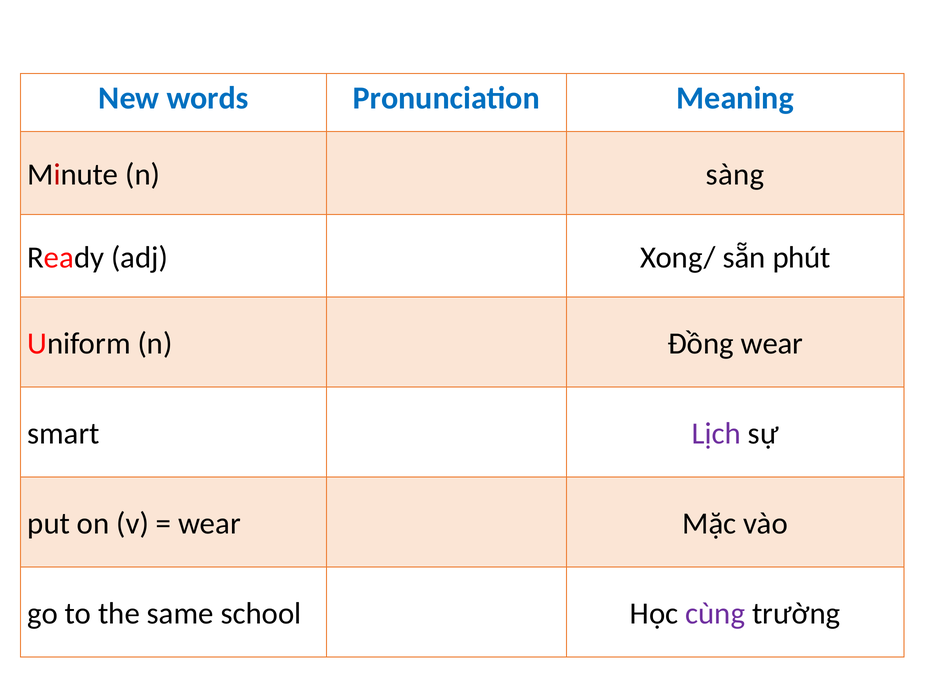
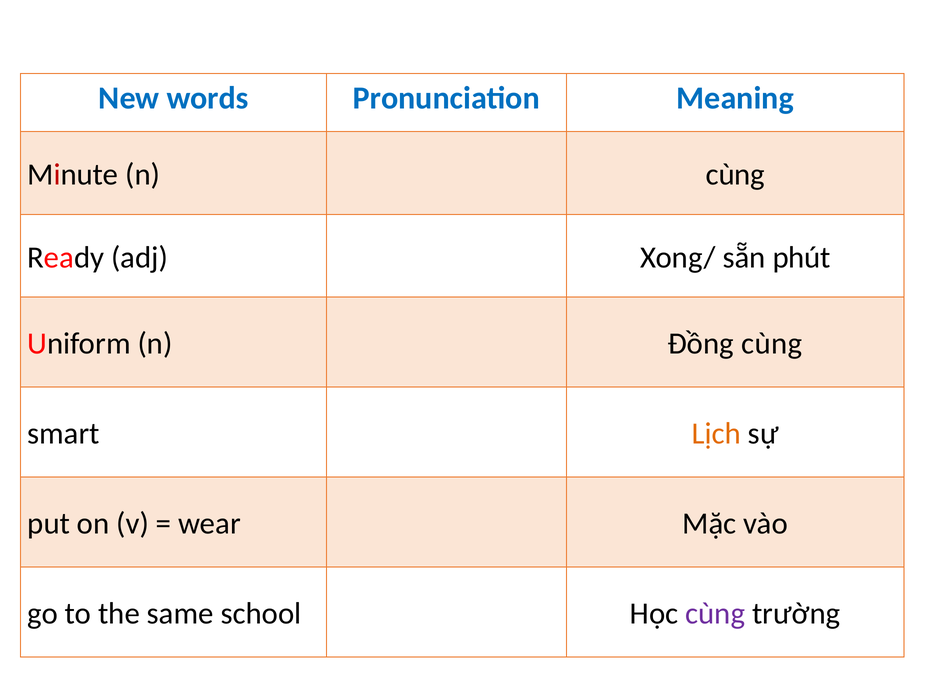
n sàng: sàng -> cùng
Đồng wear: wear -> cùng
Lịch colour: purple -> orange
